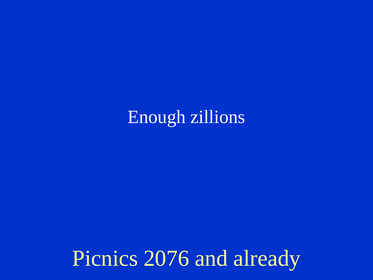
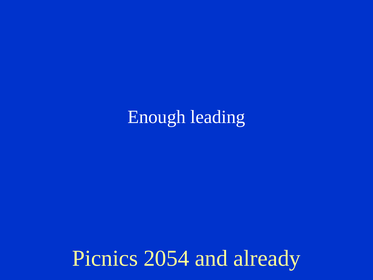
zillions: zillions -> leading
2076: 2076 -> 2054
